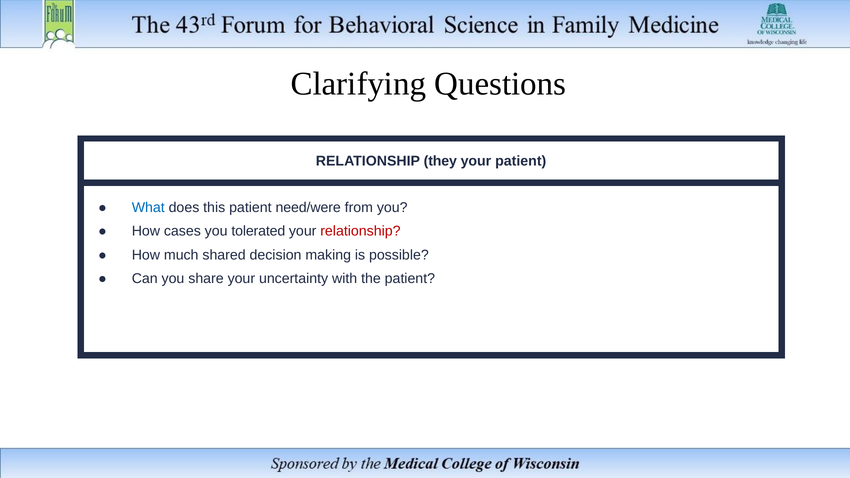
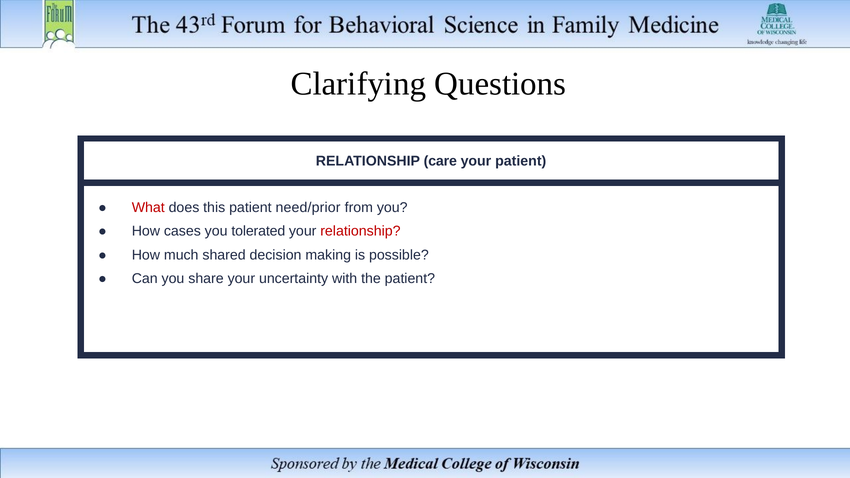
they: they -> care
What colour: blue -> red
need/were: need/were -> need/prior
